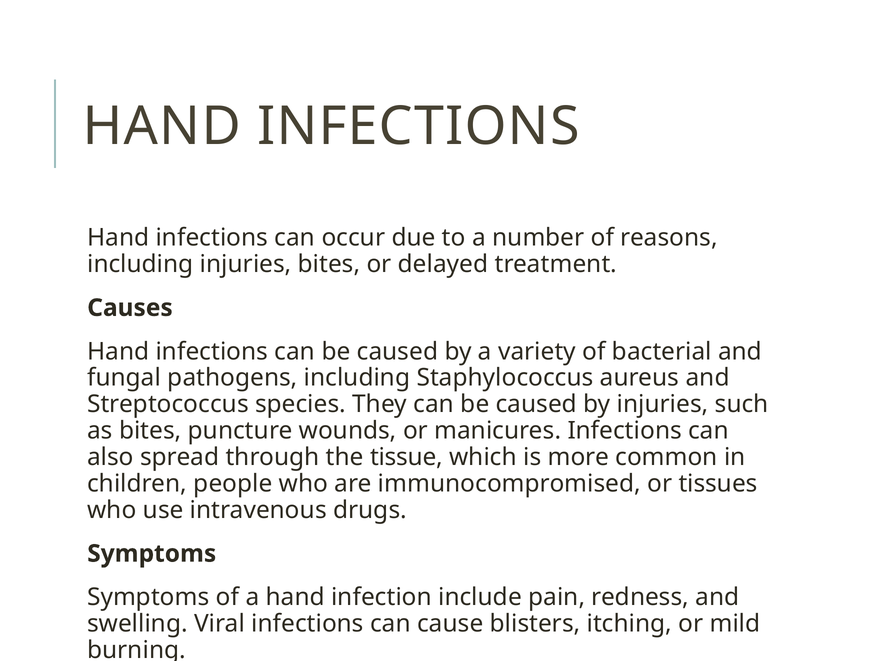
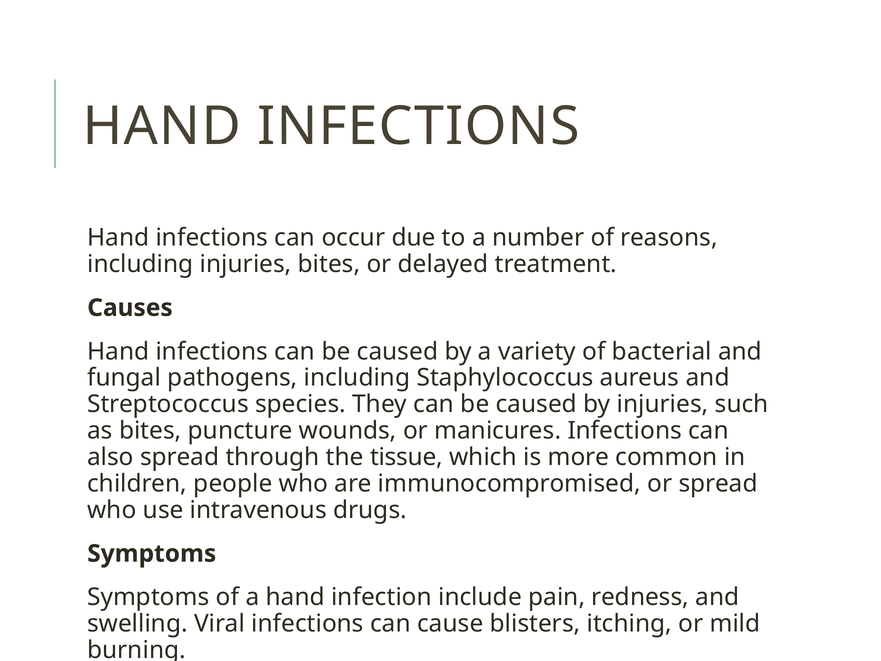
or tissues: tissues -> spread
